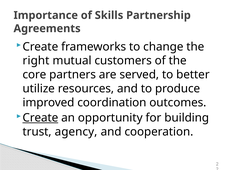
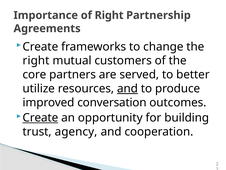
of Skills: Skills -> Right
and at (127, 88) underline: none -> present
coordination: coordination -> conversation
